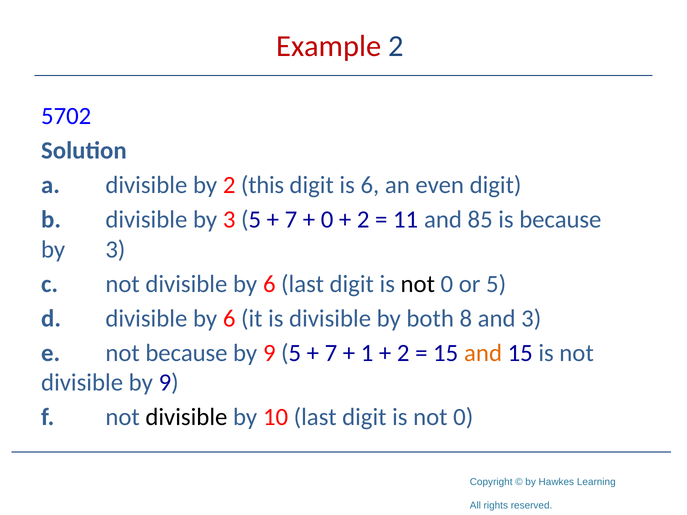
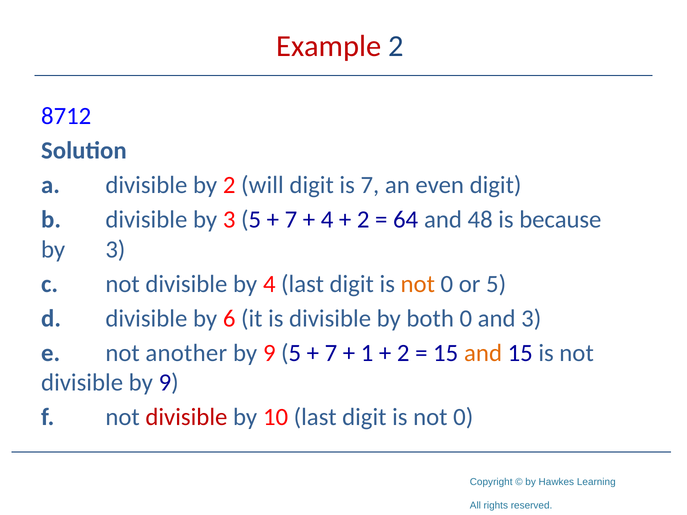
5702: 5702 -> 8712
this: this -> will
is 6: 6 -> 7
0 at (327, 220): 0 -> 4
11: 11 -> 64
85: 85 -> 48
not divisible by 6: 6 -> 4
not at (418, 284) colour: black -> orange
both 8: 8 -> 0
not because: because -> another
divisible at (186, 417) colour: black -> red
